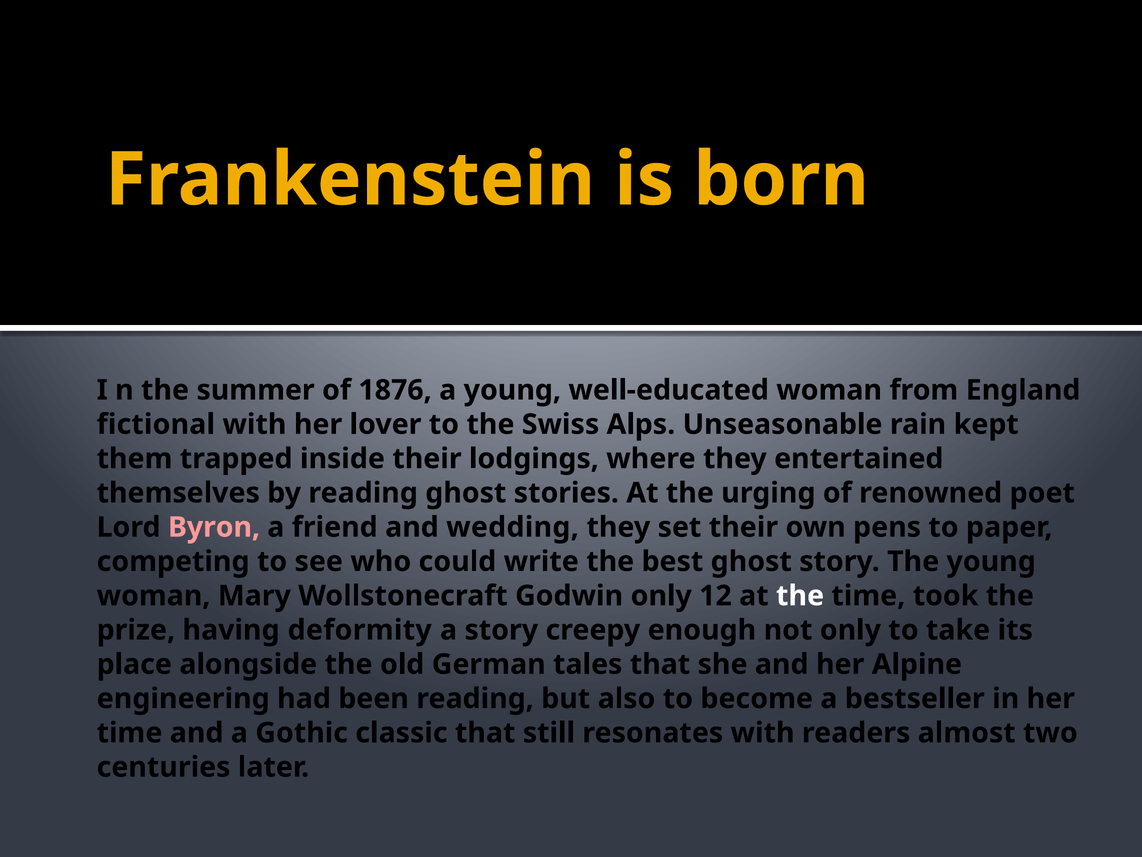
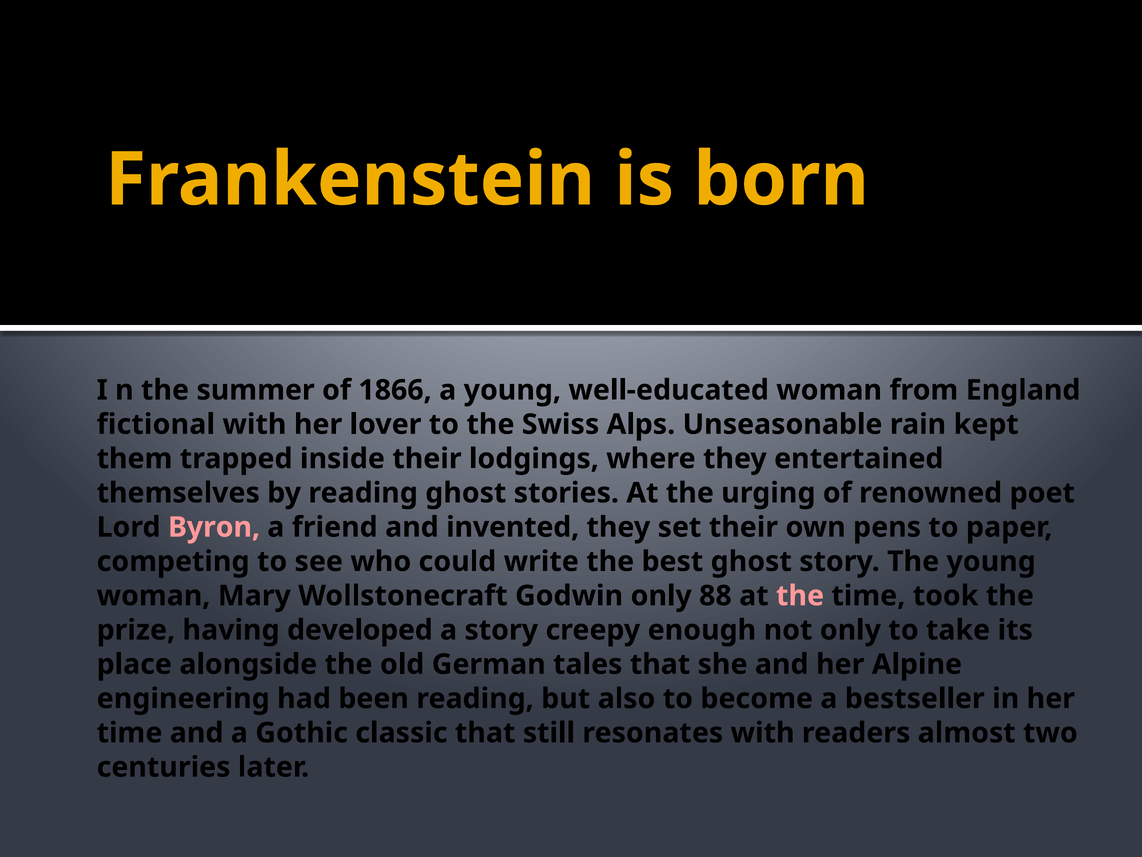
1876: 1876 -> 1866
wedding: wedding -> invented
12: 12 -> 88
the at (800, 595) colour: white -> pink
deformity: deformity -> developed
